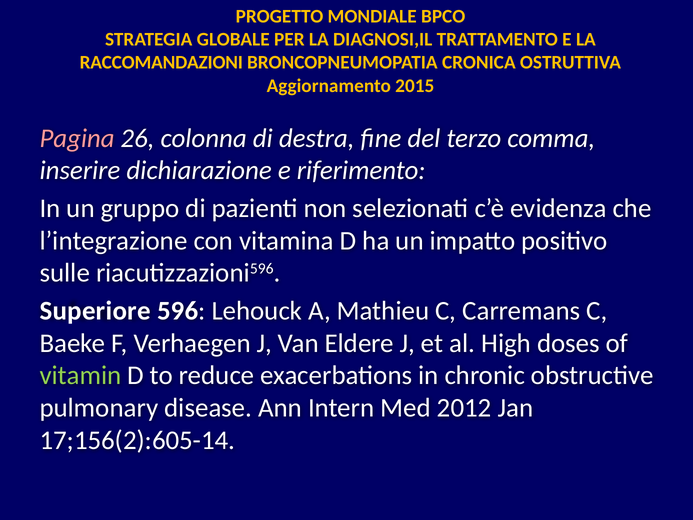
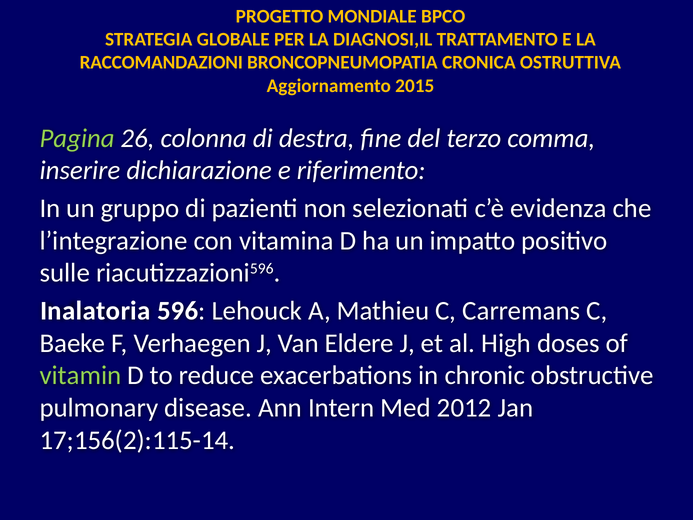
Pagina colour: pink -> light green
Superiore: Superiore -> Inalatoria
17;156(2):605-14: 17;156(2):605-14 -> 17;156(2):115-14
